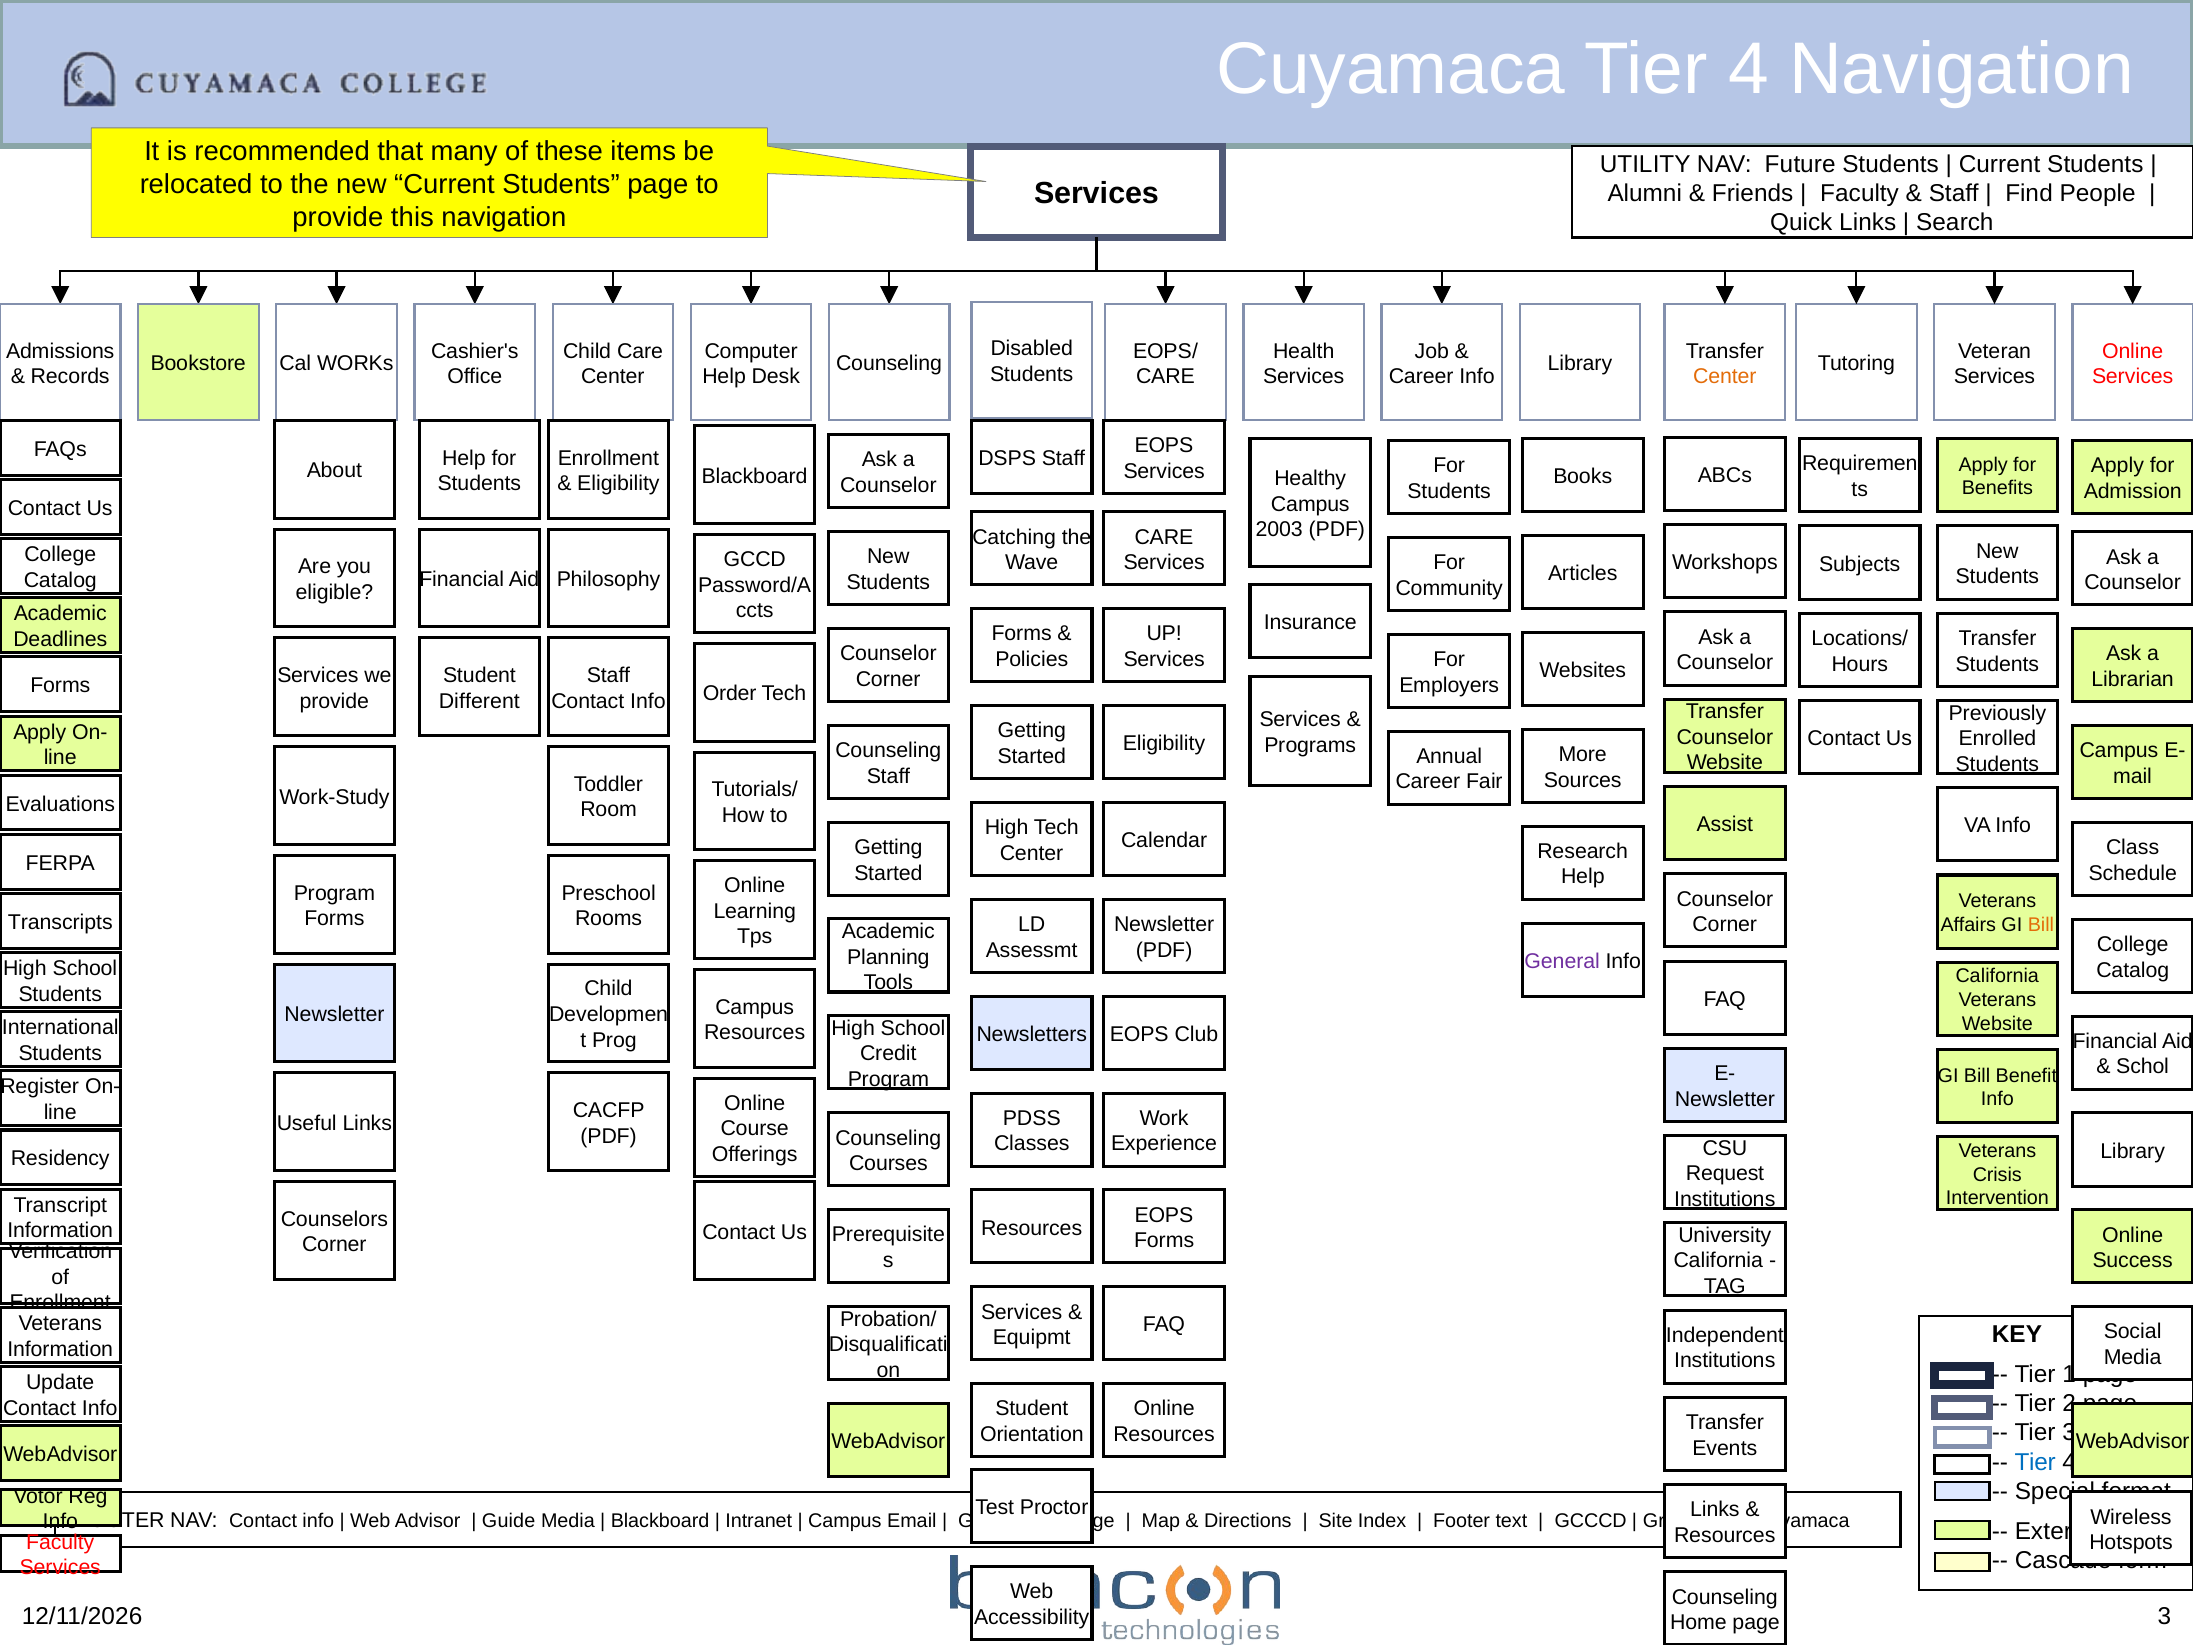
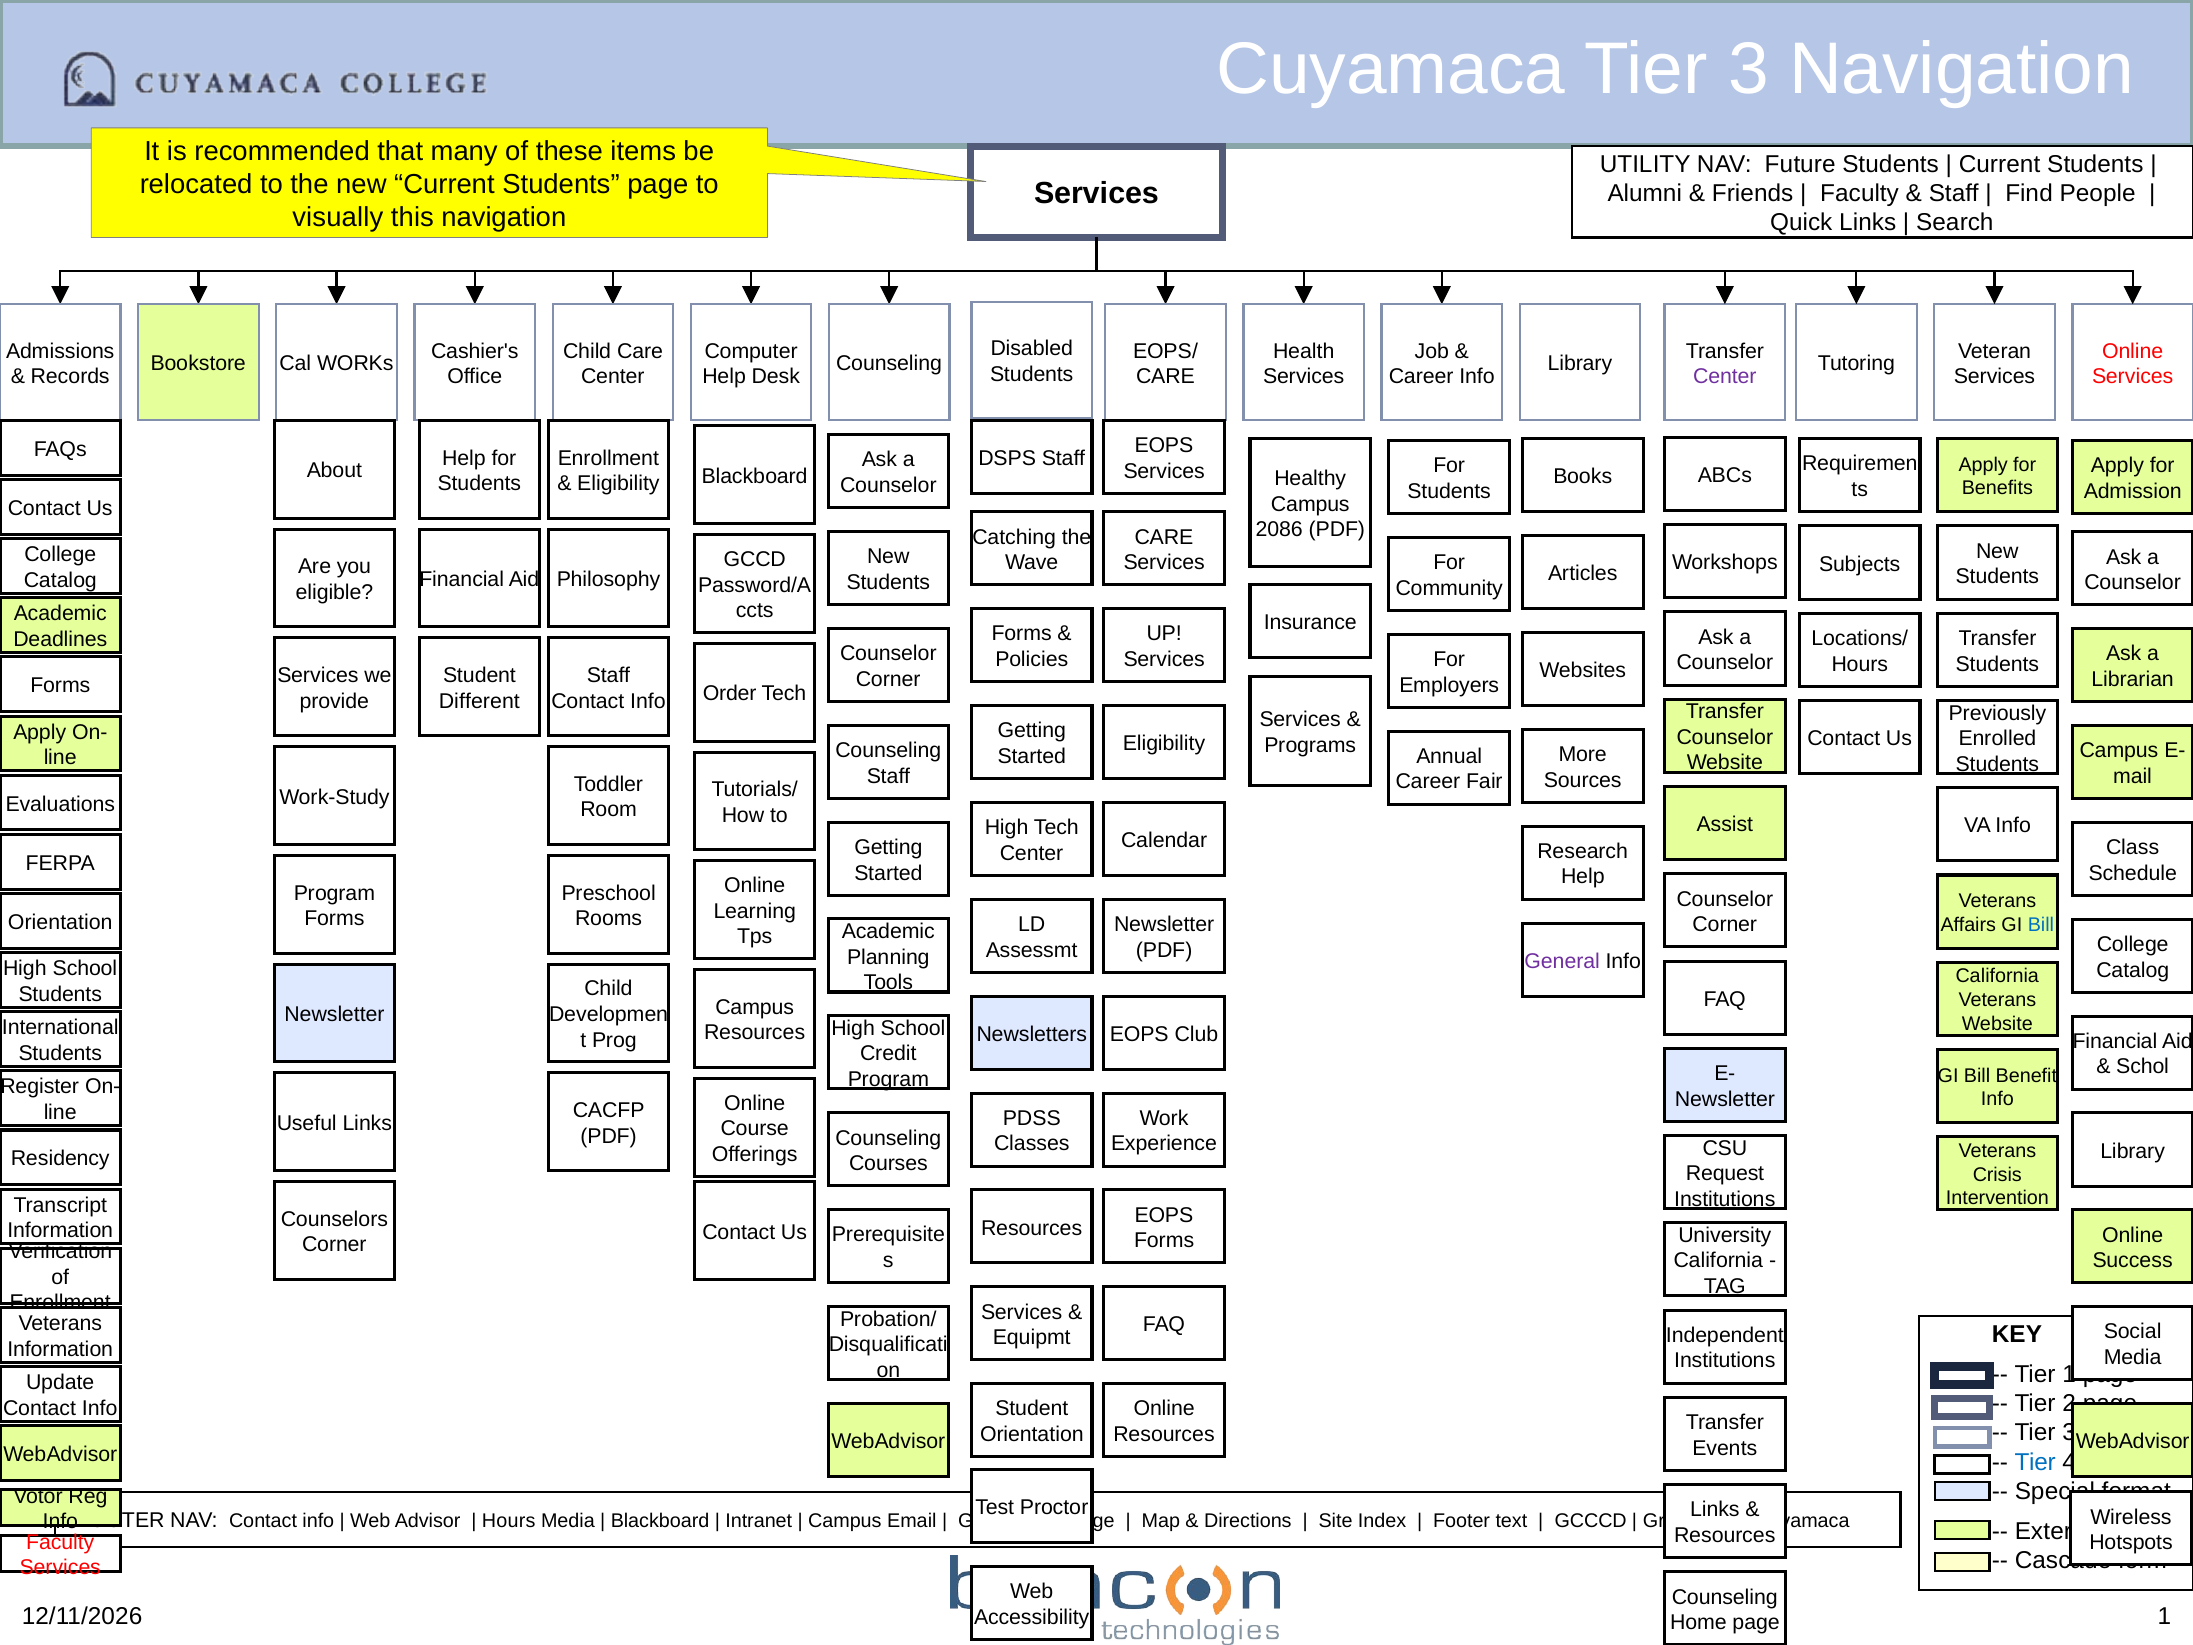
Cuyamaca Tier 4: 4 -> 3
provide at (338, 218): provide -> visually
Center at (1725, 376) colour: orange -> purple
2003: 2003 -> 2086
Transcripts at (60, 922): Transcripts -> Orientation
Bill at (2041, 925) colour: orange -> blue
Guide at (509, 1521): Guide -> Hours
3 at (2164, 1616): 3 -> 1
